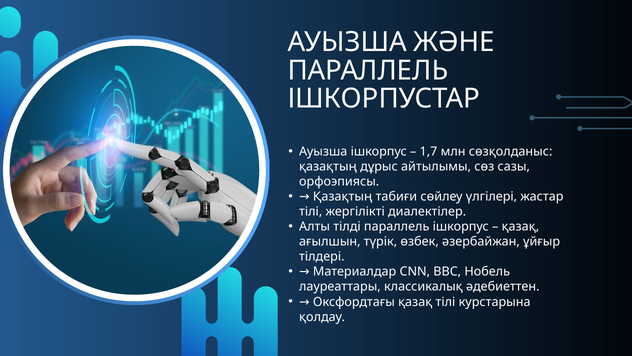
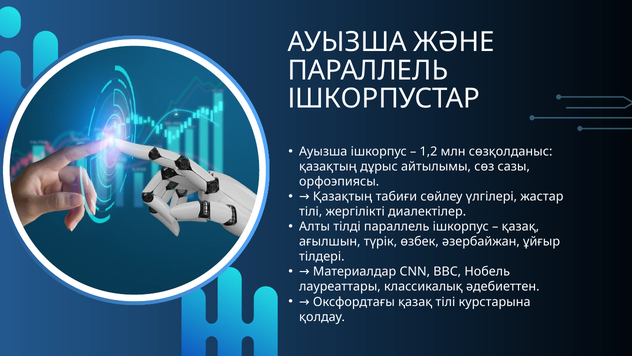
1,7: 1,7 -> 1,2
